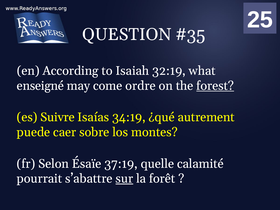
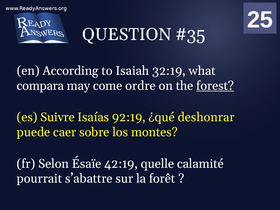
enseigné: enseigné -> compara
34:19: 34:19 -> 92:19
autrement: autrement -> deshonrar
37:19: 37:19 -> 42:19
sur underline: present -> none
